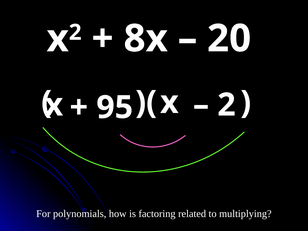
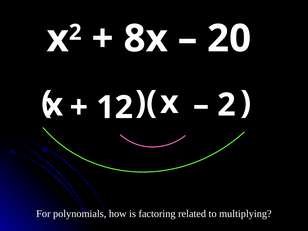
95: 95 -> 12
